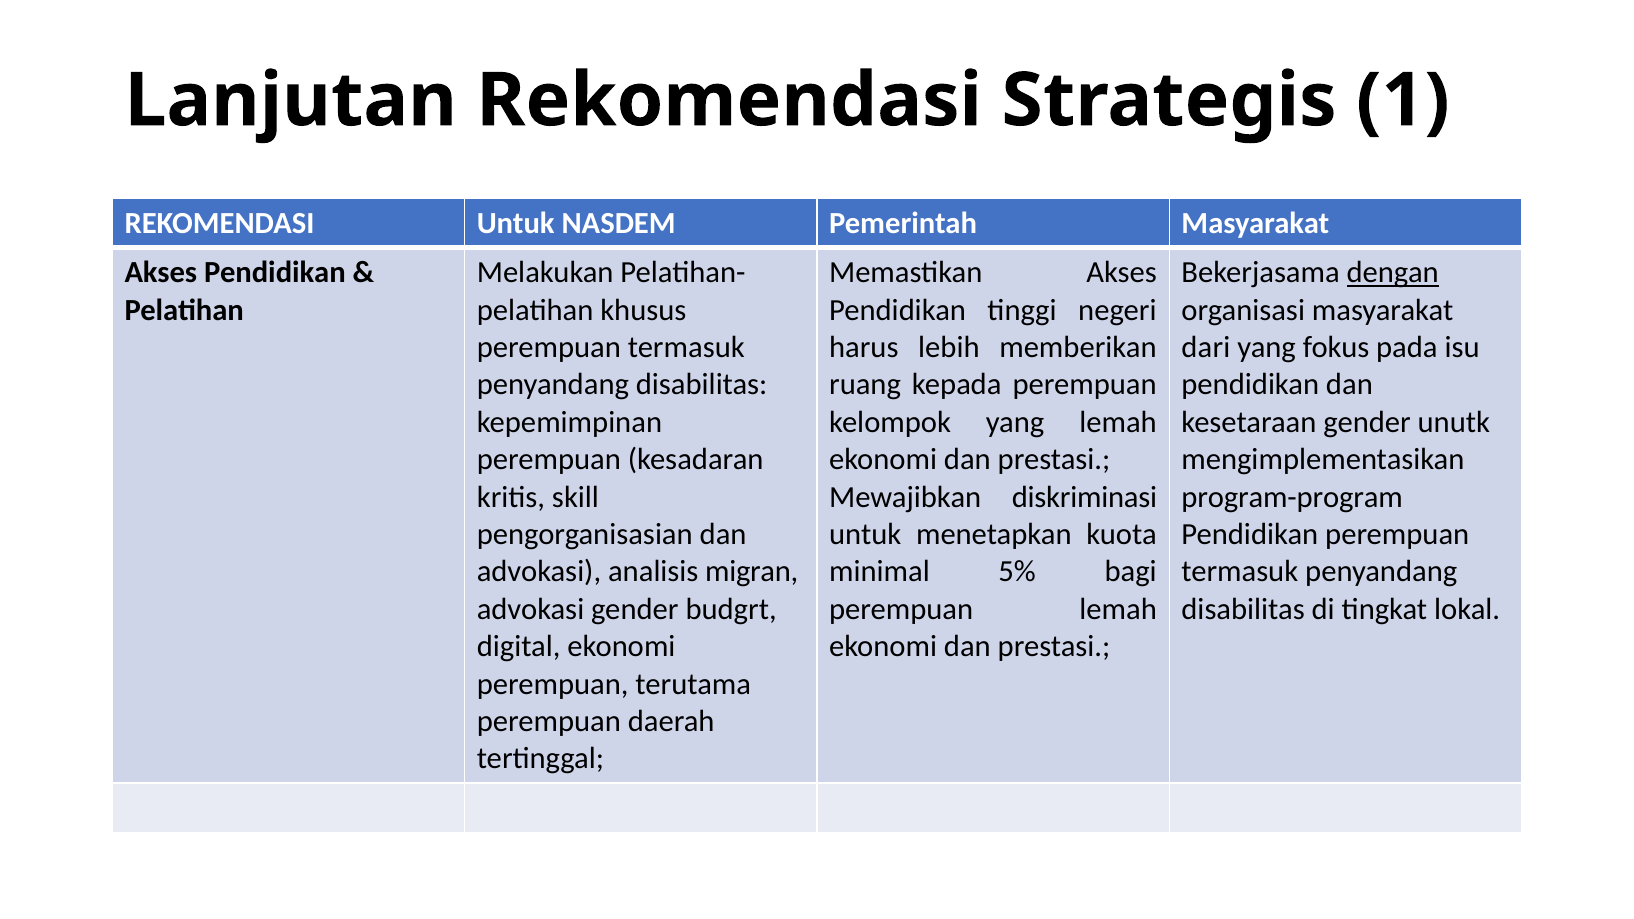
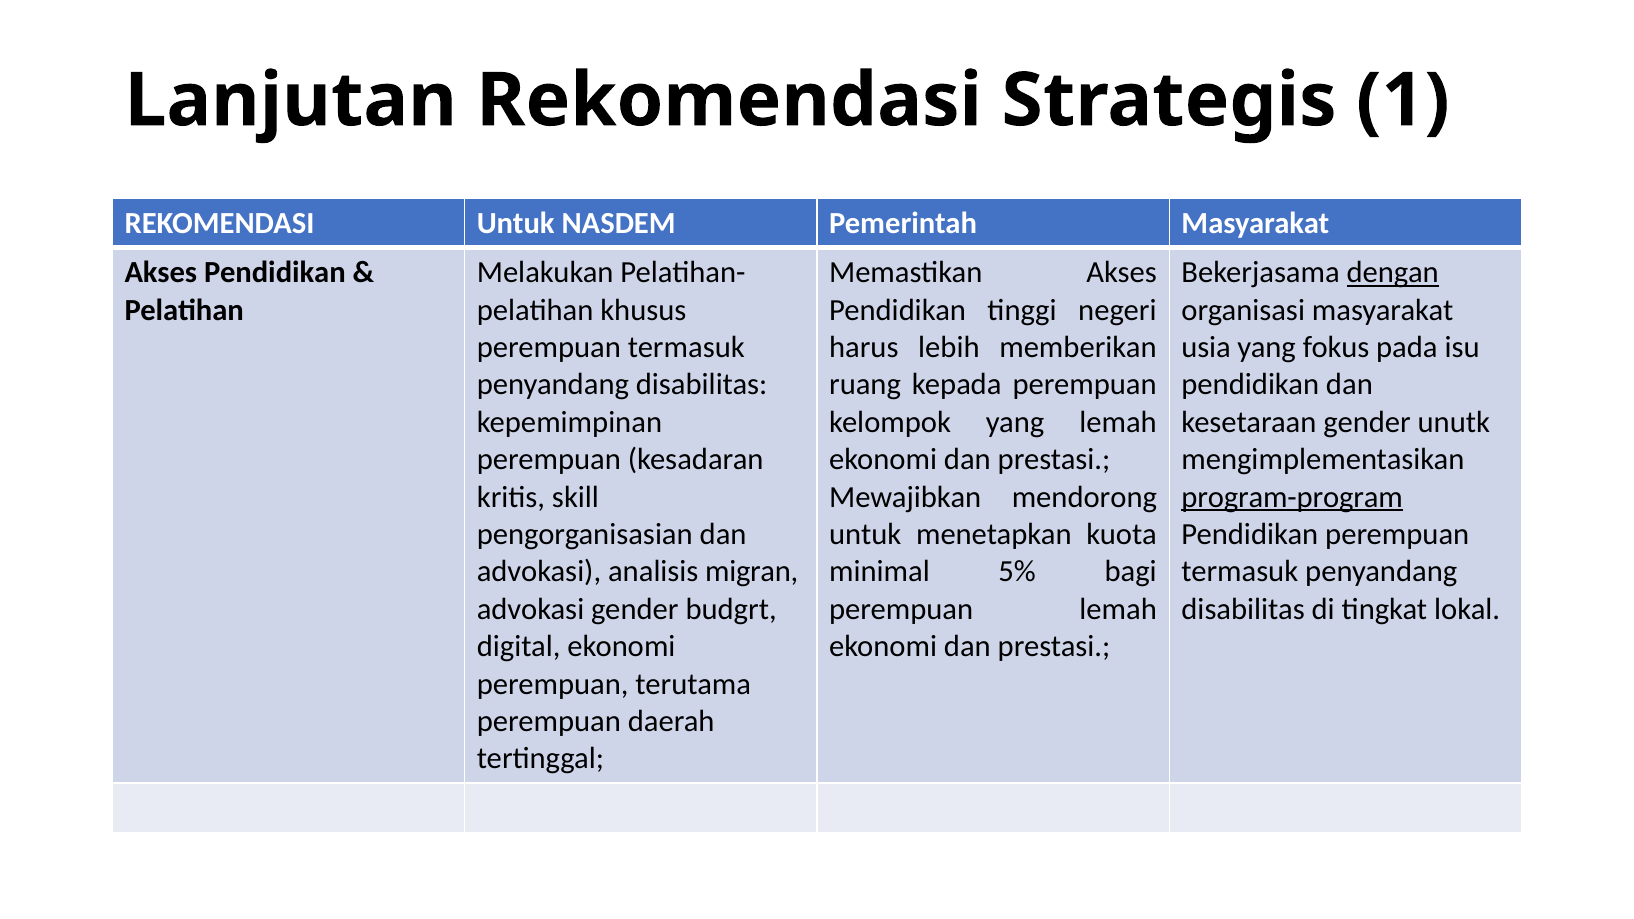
dari: dari -> usia
diskriminasi: diskriminasi -> mendorong
program-program underline: none -> present
